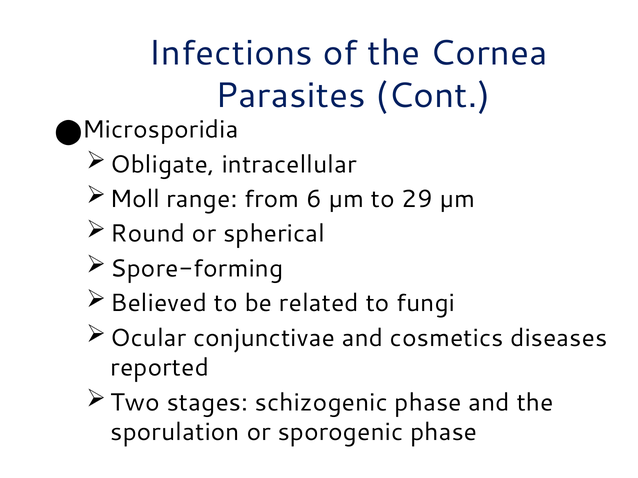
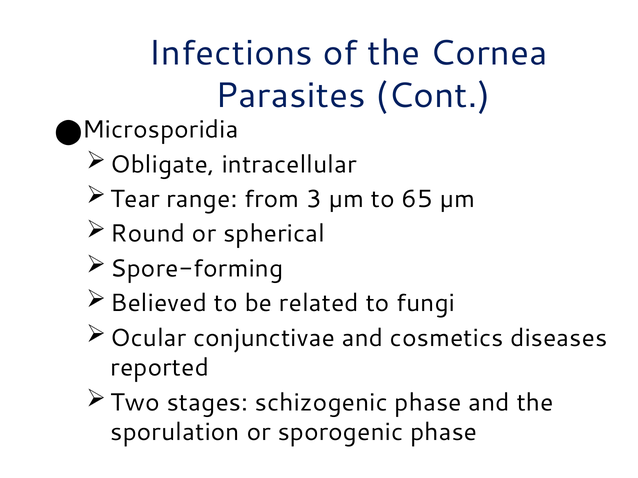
Moll: Moll -> Tear
6: 6 -> 3
29: 29 -> 65
